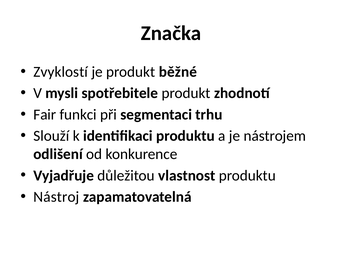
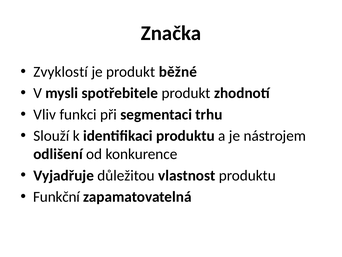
Fair: Fair -> Vliv
Nástroj: Nástroj -> Funkční
